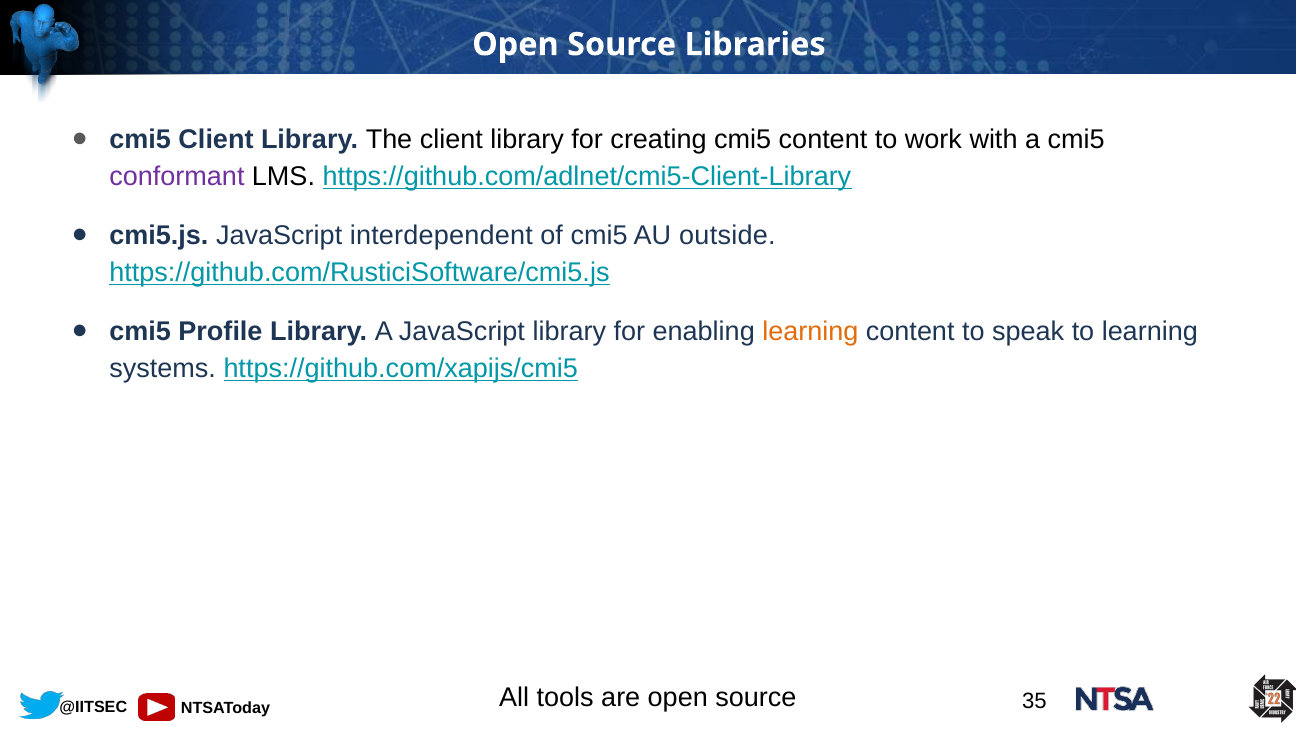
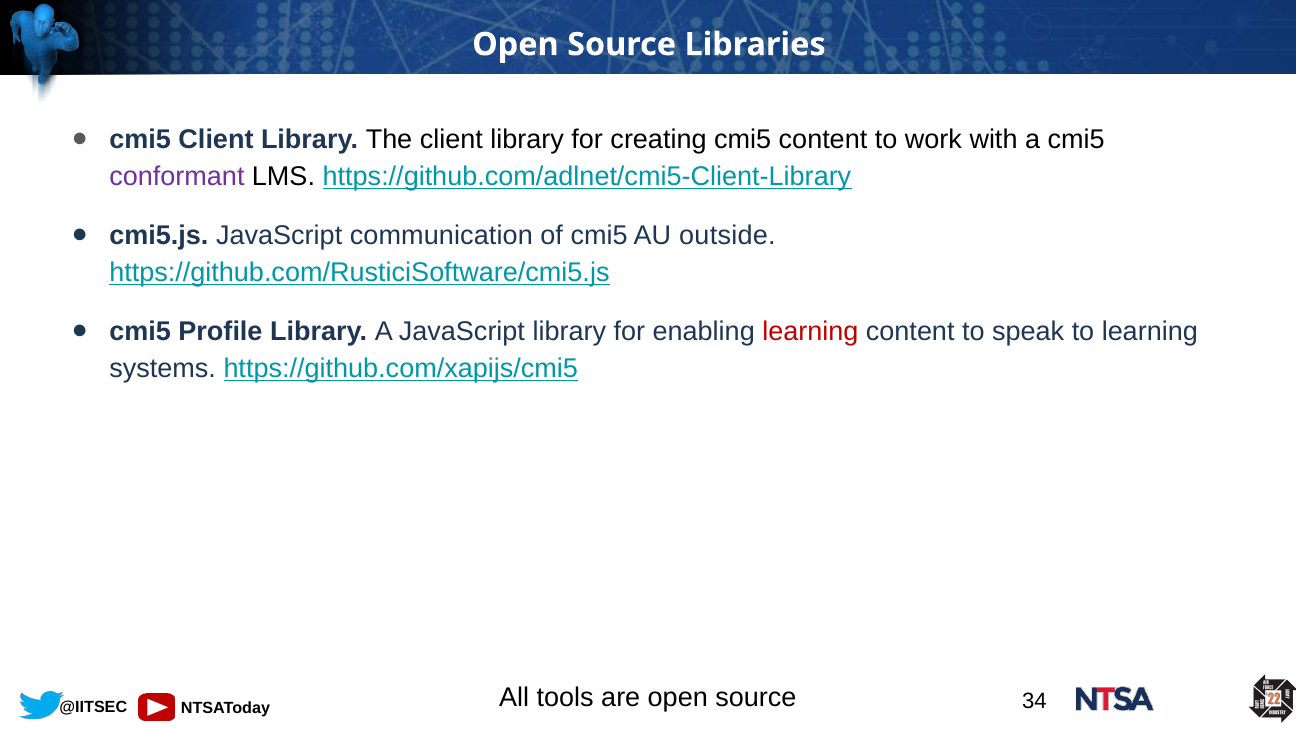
interdependent: interdependent -> communication
learning at (810, 331) colour: orange -> red
35: 35 -> 34
